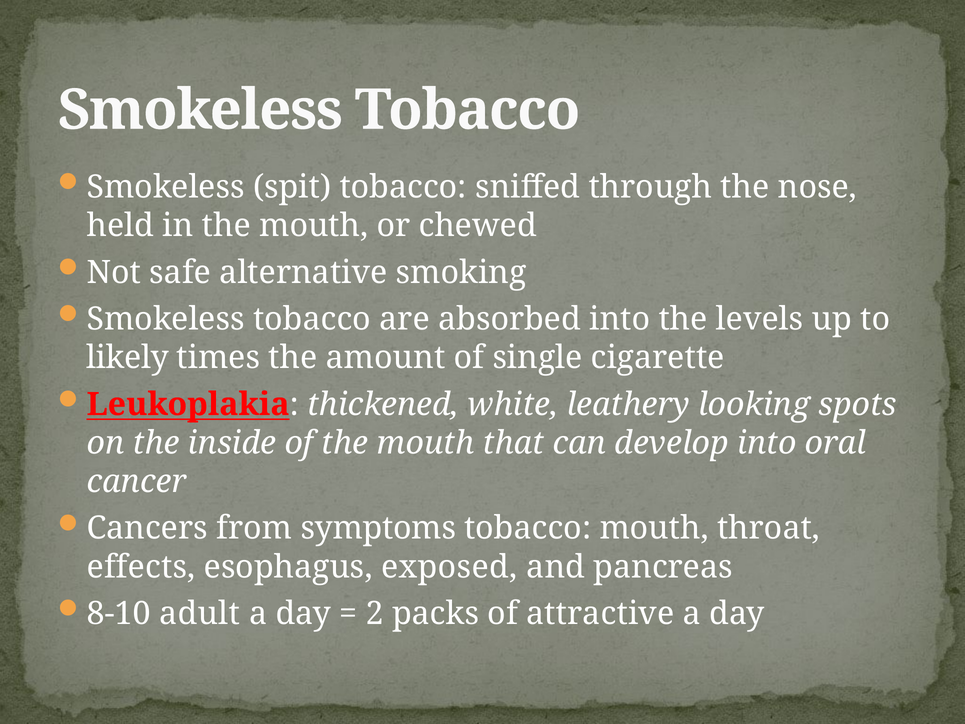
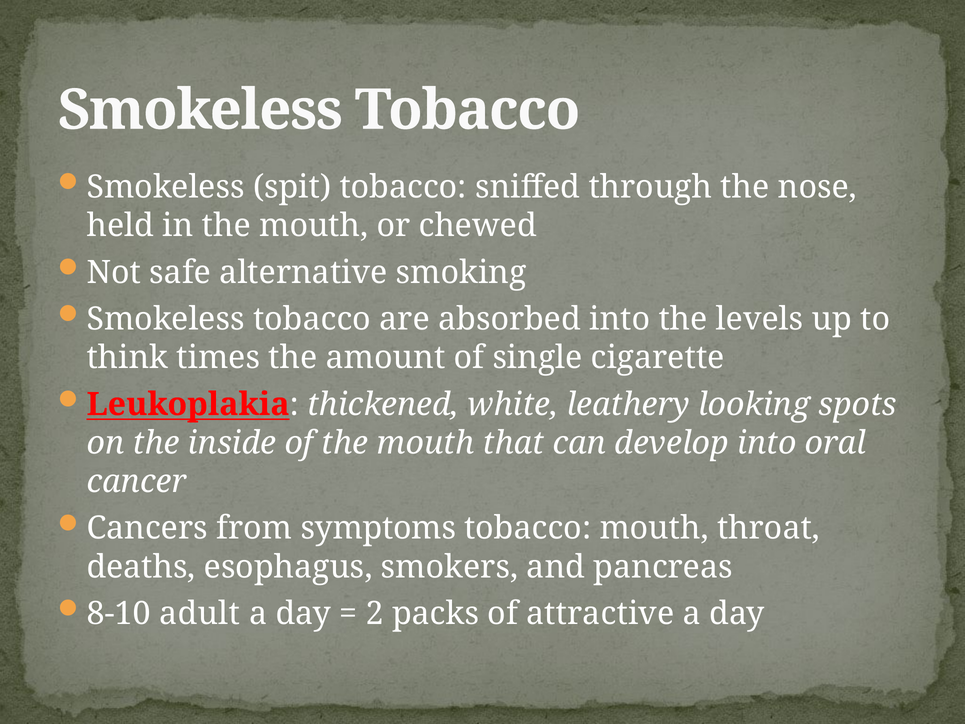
likely: likely -> think
effects: effects -> deaths
exposed: exposed -> smokers
